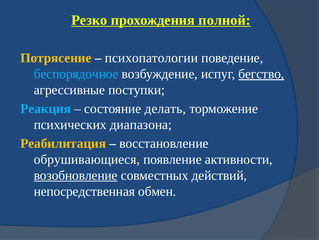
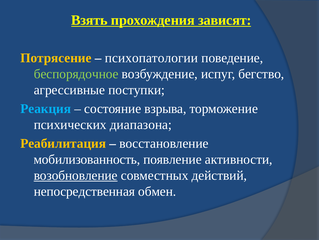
Резко: Резко -> Взять
полной: полной -> зависят
беспорядочное colour: light blue -> light green
бегство underline: present -> none
делать: делать -> взрыва
обрушивающиеся: обрушивающиеся -> мобилизованность
